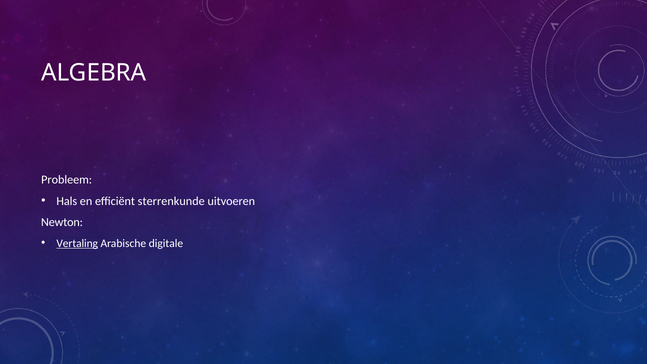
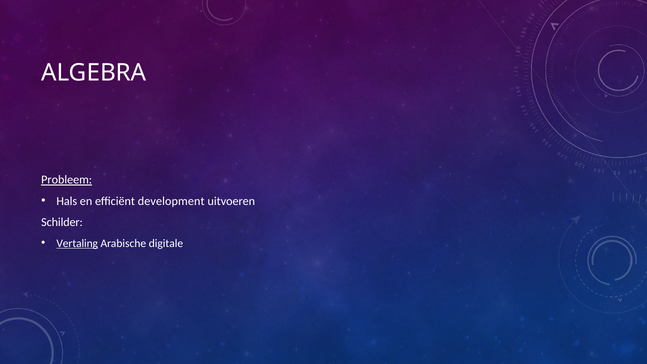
Probleem underline: none -> present
sterrenkunde: sterrenkunde -> development
Newton: Newton -> Schilder
